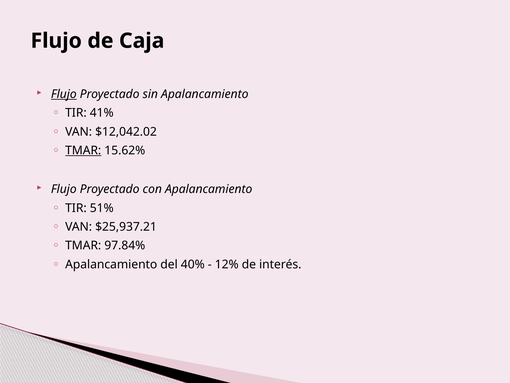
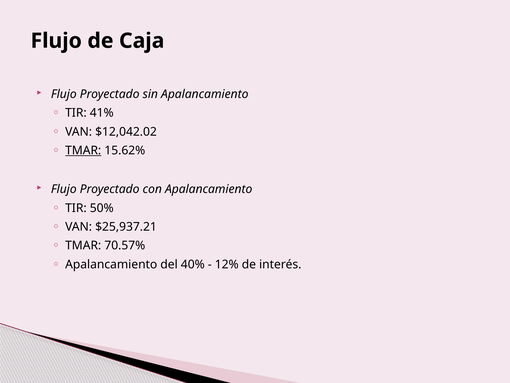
Flujo at (64, 94) underline: present -> none
51%: 51% -> 50%
97.84%: 97.84% -> 70.57%
